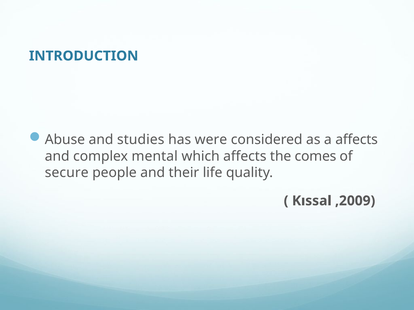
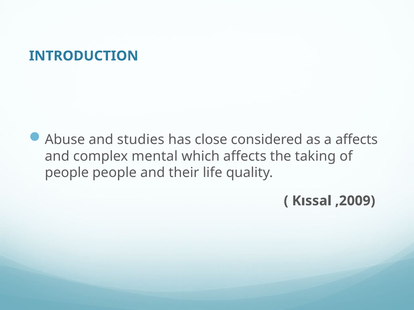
were: were -> close
comes: comes -> taking
secure at (67, 173): secure -> people
